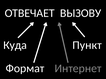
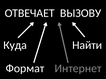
Пункт: Пункт -> Найти
